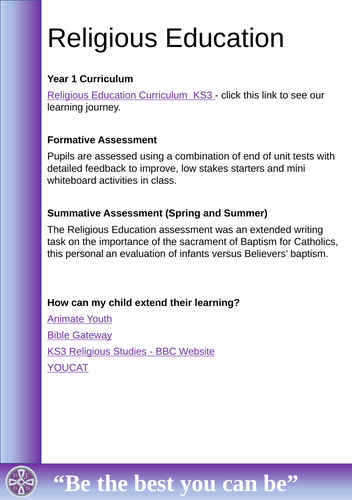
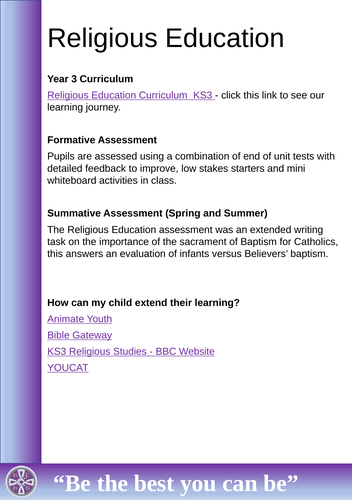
1: 1 -> 3
personal: personal -> answers
